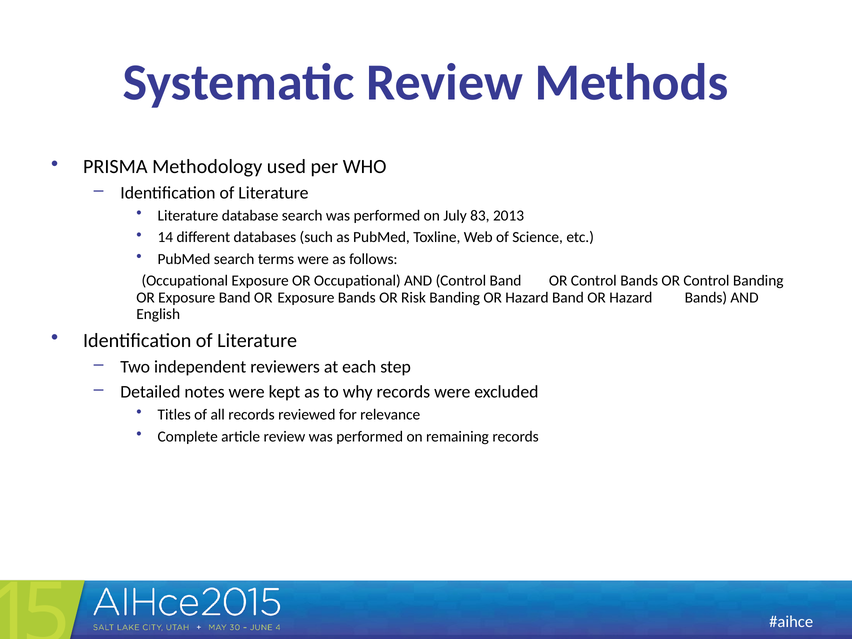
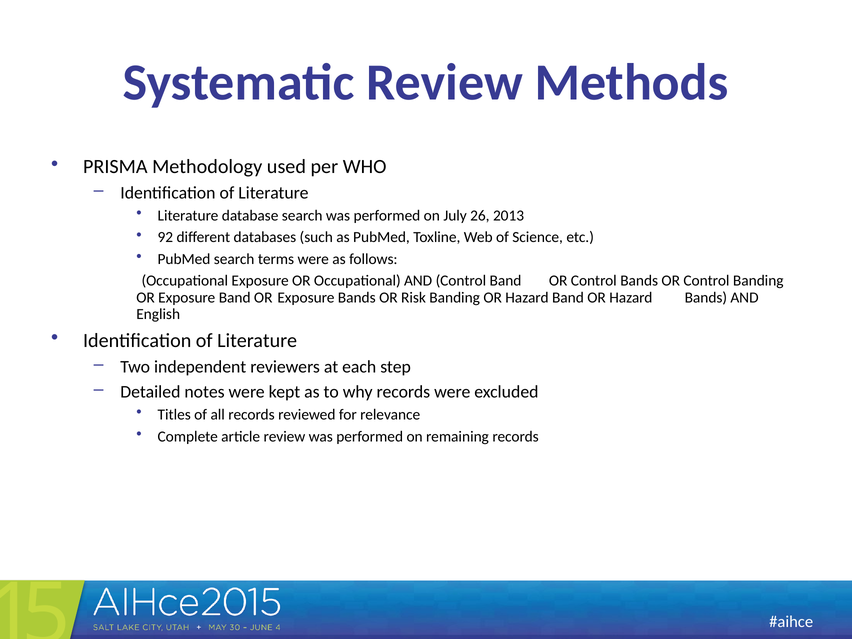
83: 83 -> 26
14: 14 -> 92
